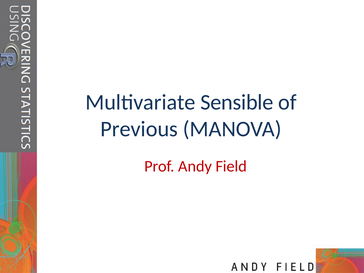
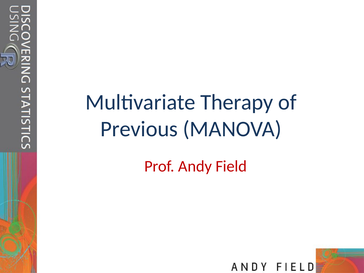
Sensible: Sensible -> Therapy
